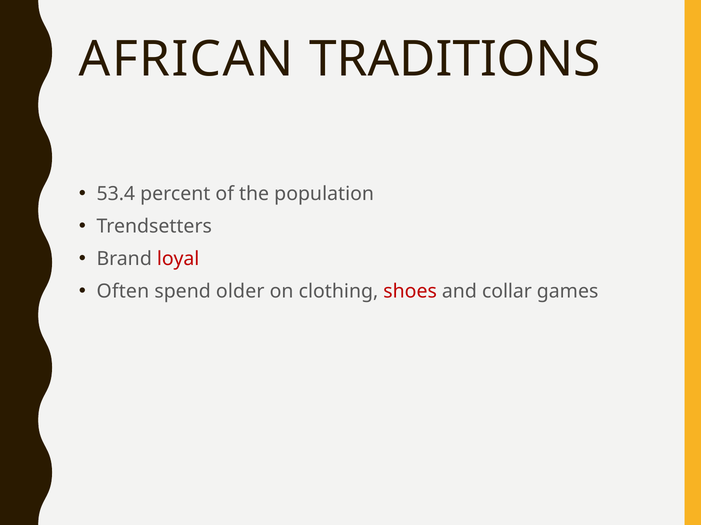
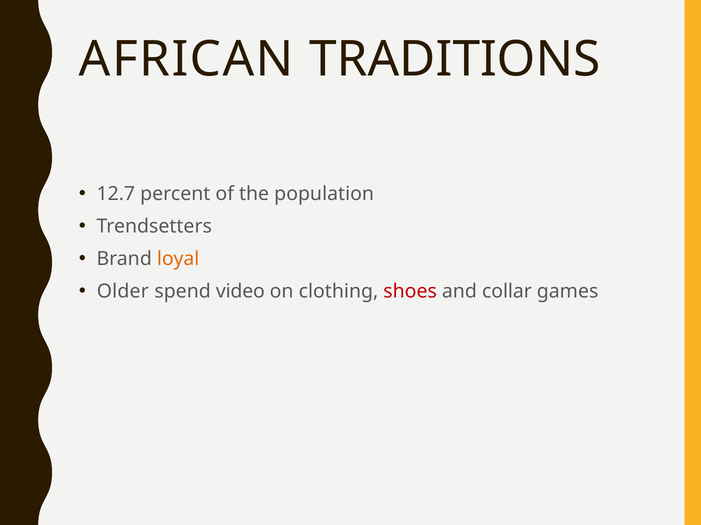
53.4: 53.4 -> 12.7
loyal colour: red -> orange
Often: Often -> Older
older: older -> video
